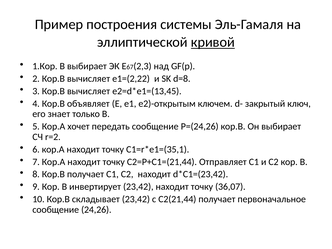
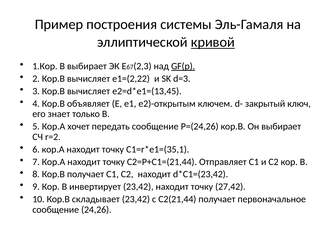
GF(p underline: none -> present
d=8: d=8 -> d=3
36,07: 36,07 -> 27,42
